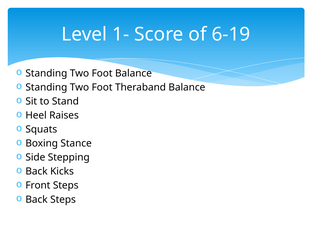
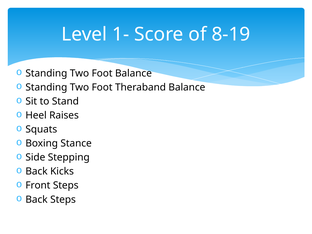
6-19: 6-19 -> 8-19
